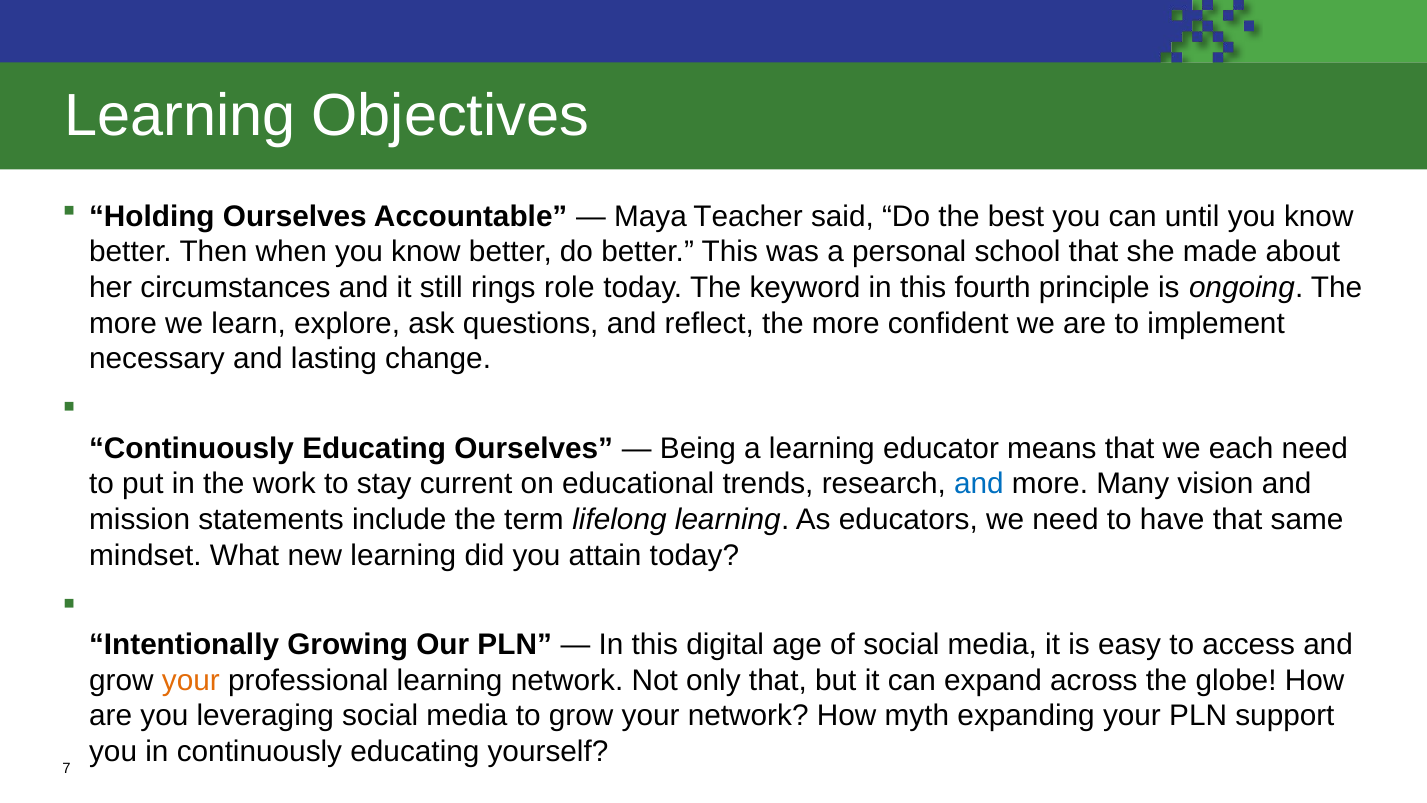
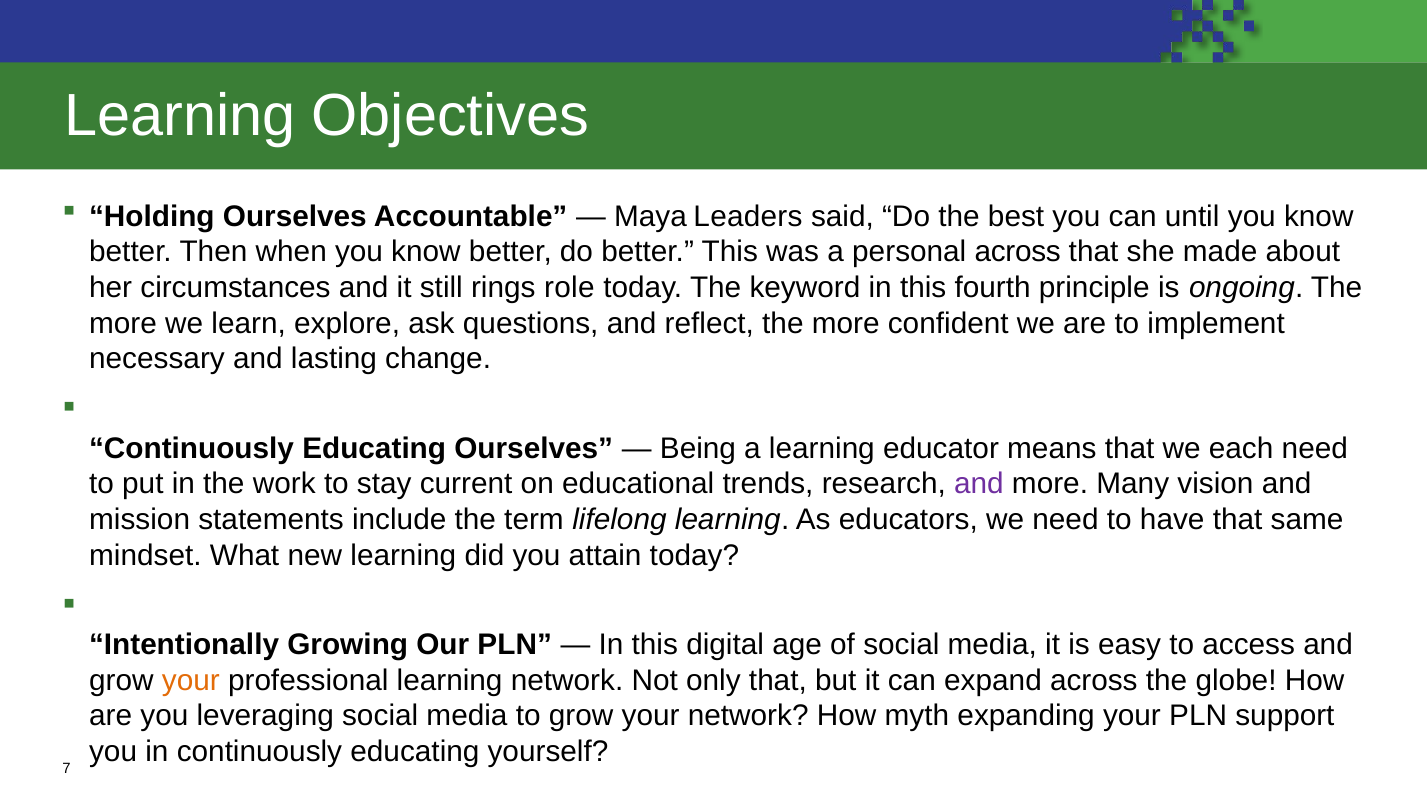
Teacher: Teacher -> Leaders
personal school: school -> across
and at (979, 484) colour: blue -> purple
